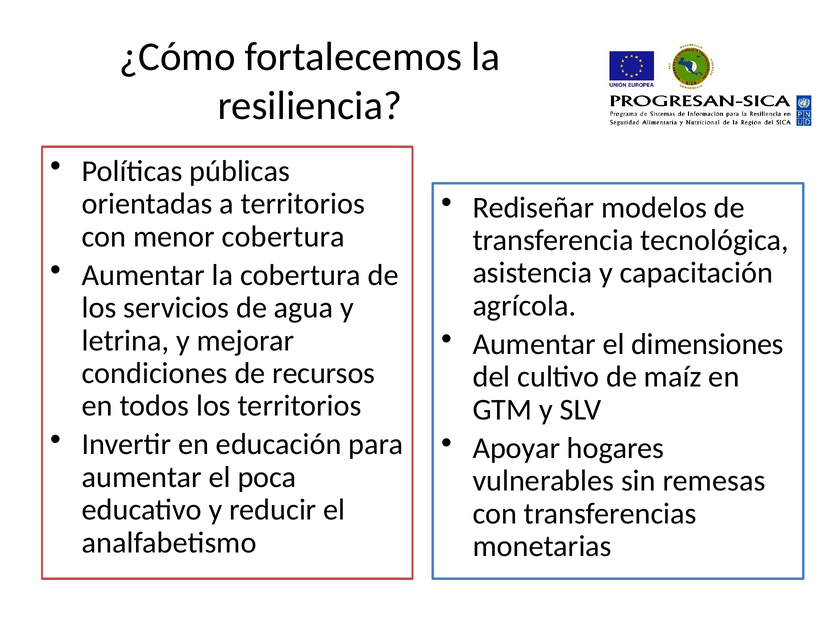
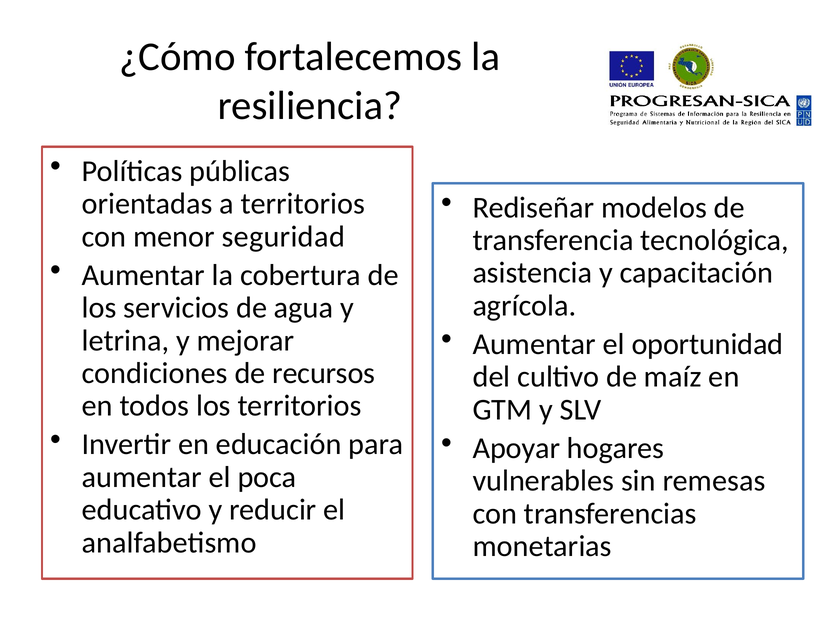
menor cobertura: cobertura -> seguridad
dimensiones: dimensiones -> oportunidad
